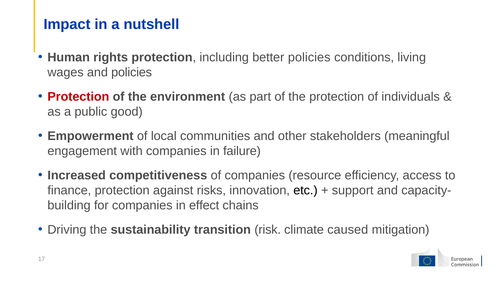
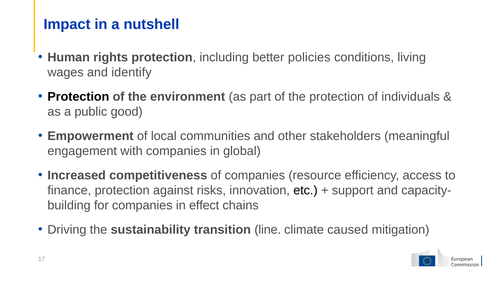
and policies: policies -> identify
Protection at (78, 97) colour: red -> black
failure: failure -> global
risk: risk -> line
